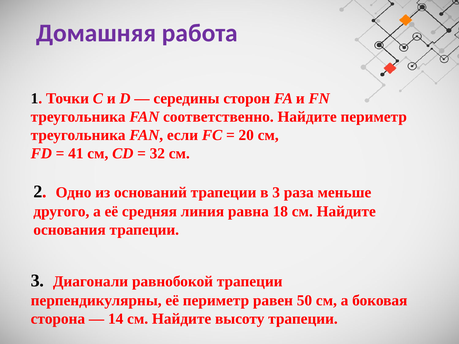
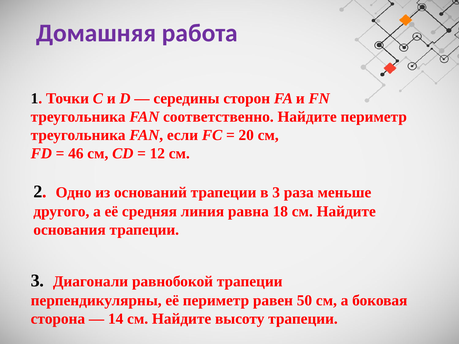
41: 41 -> 46
32: 32 -> 12
